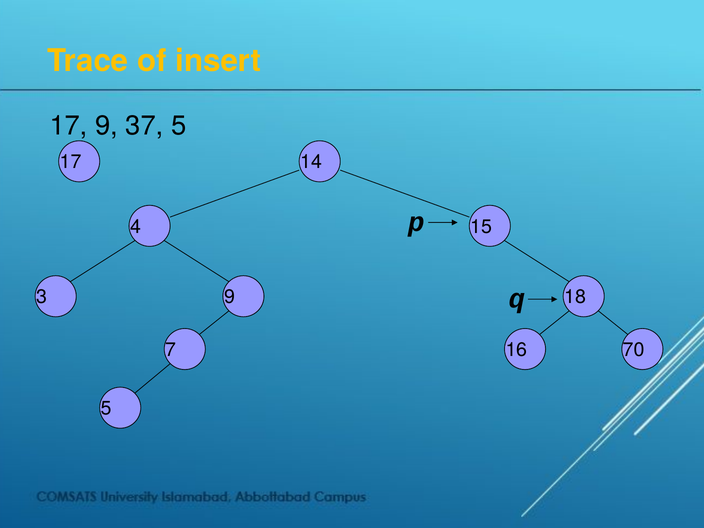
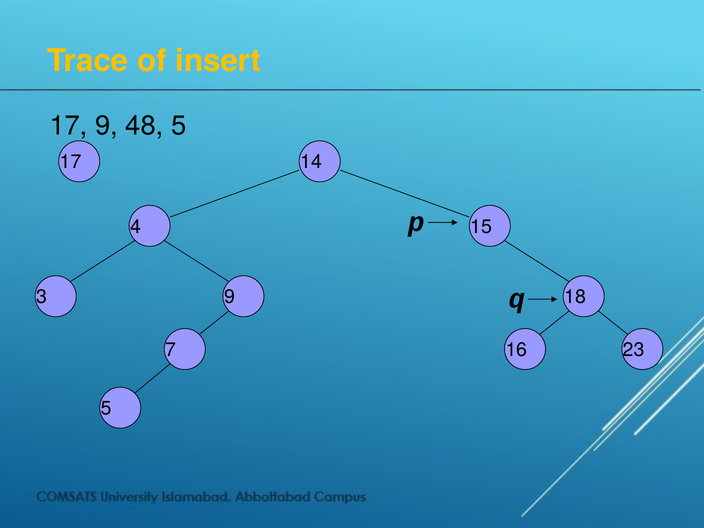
37: 37 -> 48
70: 70 -> 23
